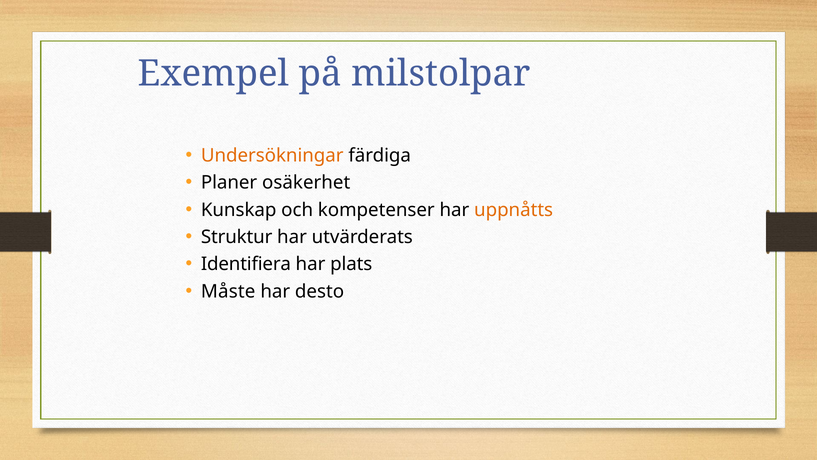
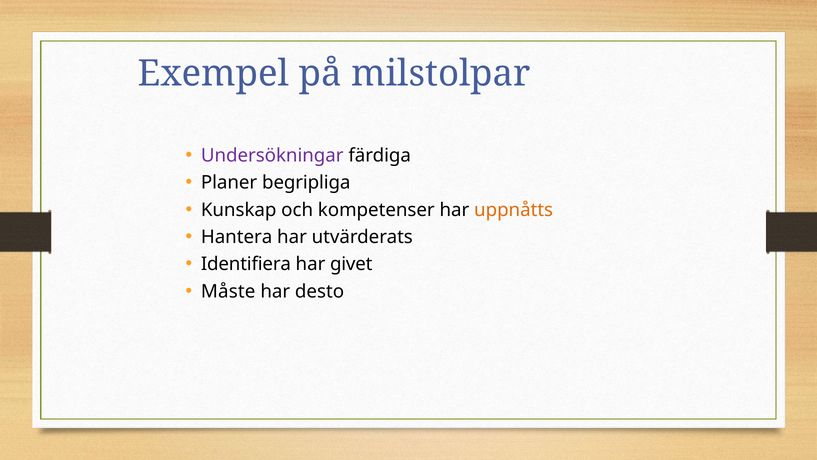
Undersökningar colour: orange -> purple
osäkerhet: osäkerhet -> begripliga
Struktur: Struktur -> Hantera
plats: plats -> givet
